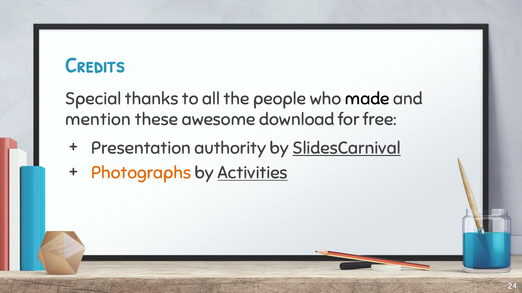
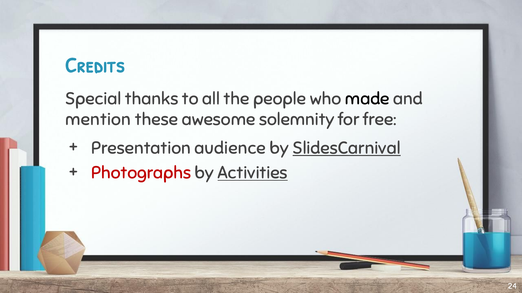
download: download -> solemnity
authority: authority -> audience
Photographs colour: orange -> red
